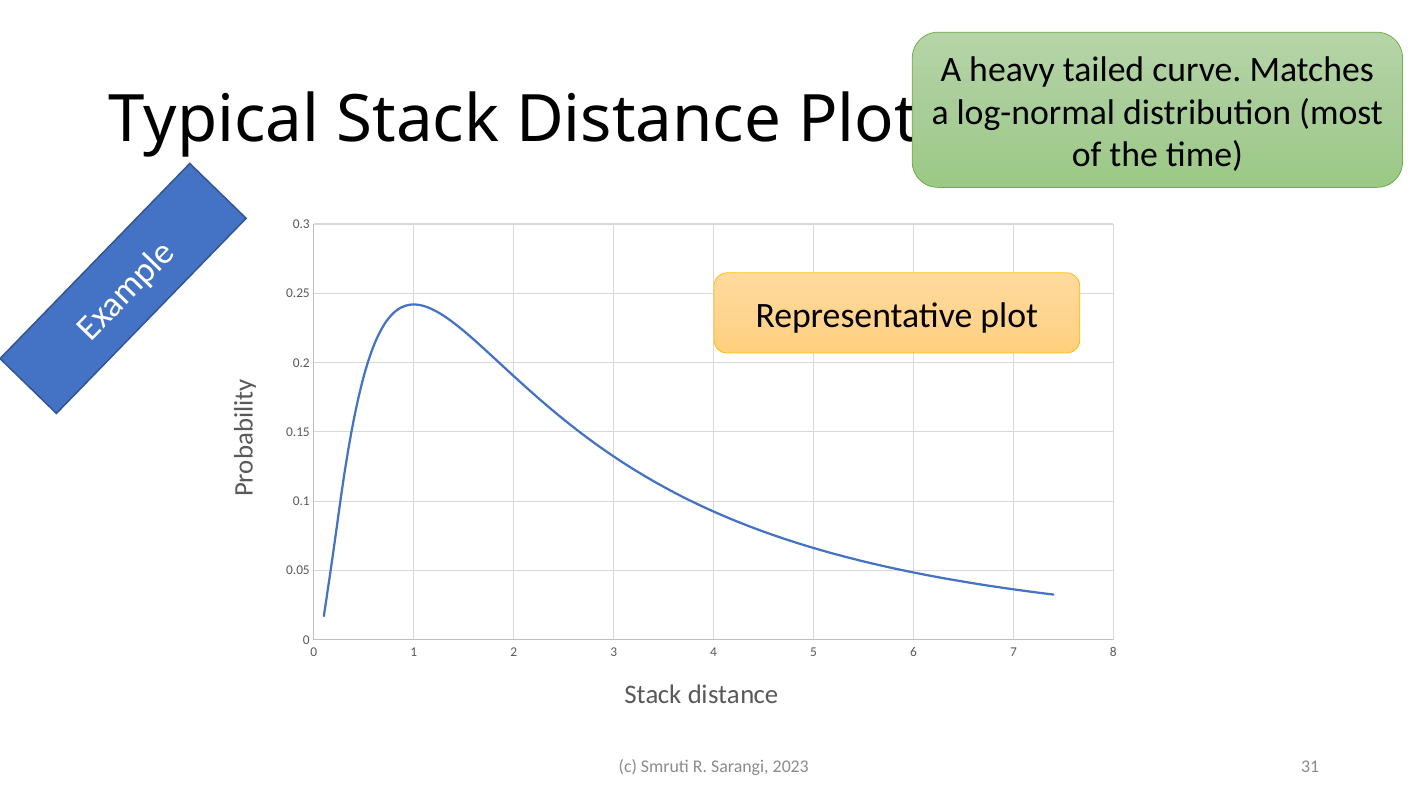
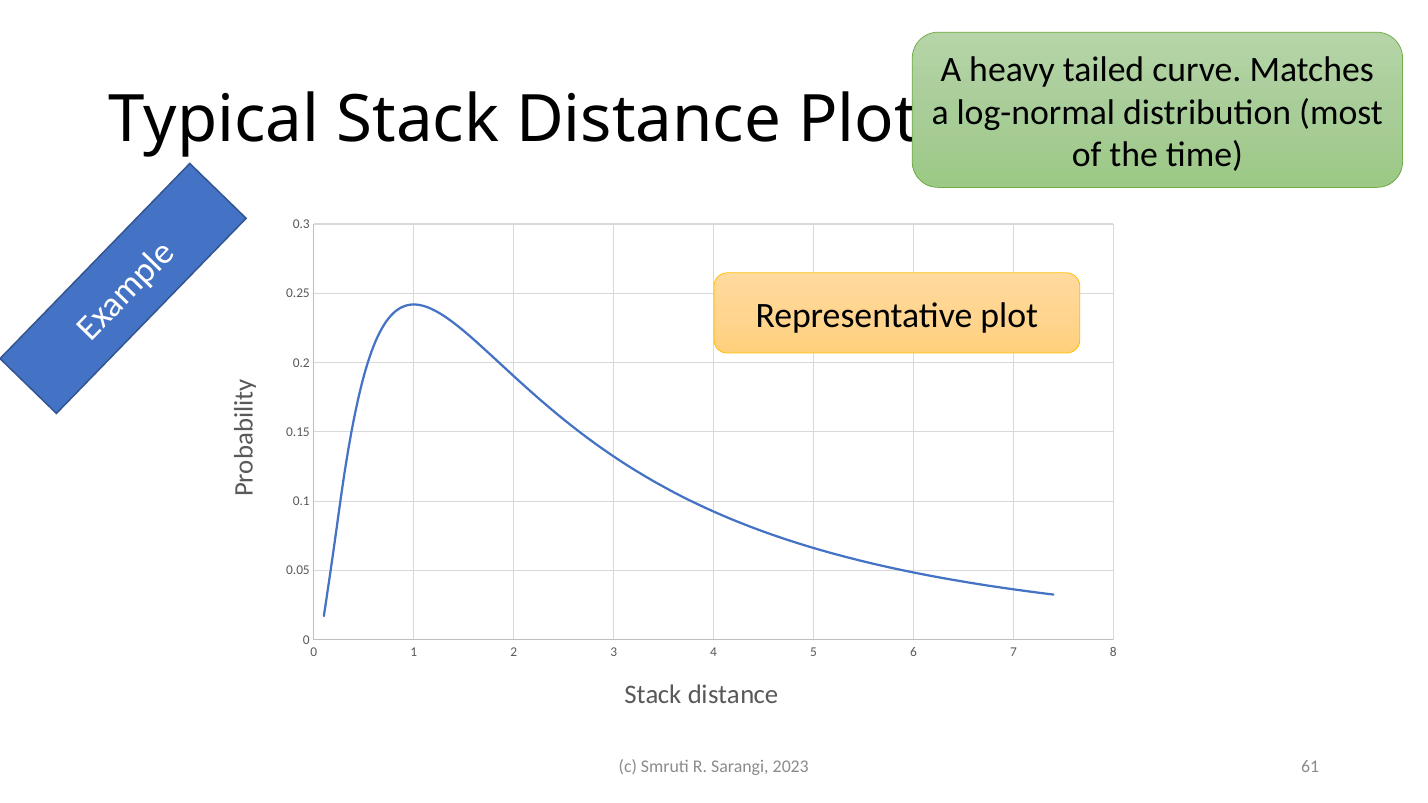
31: 31 -> 61
